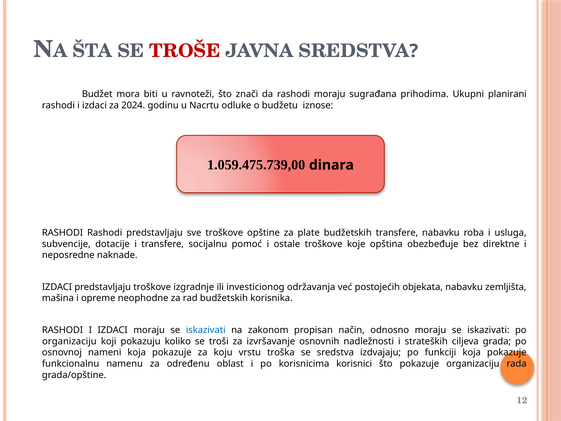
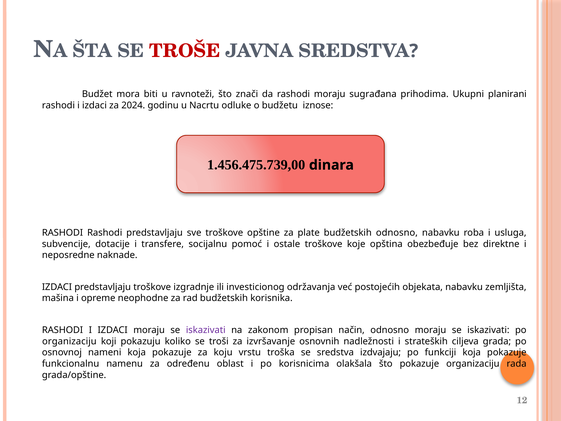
1.059.475.739,00: 1.059.475.739,00 -> 1.456.475.739,00
budžetskih transfere: transfere -> odnosno
iskazivati at (206, 330) colour: blue -> purple
korisnici: korisnici -> olakšala
